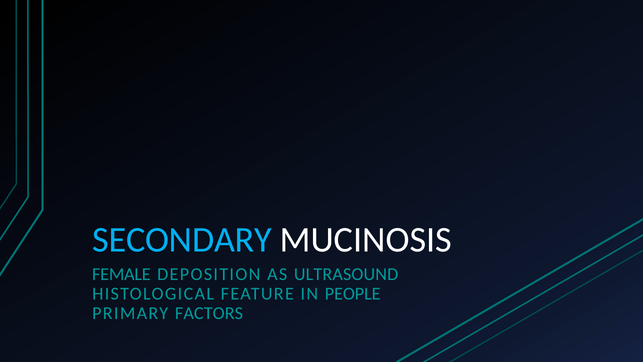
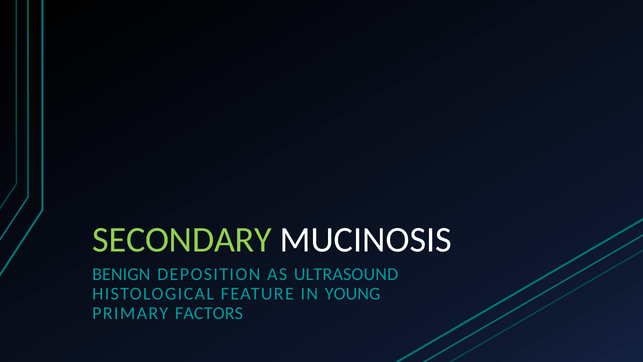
SECONDARY colour: light blue -> light green
FEMALE: FEMALE -> BENIGN
PEOPLE: PEOPLE -> YOUNG
